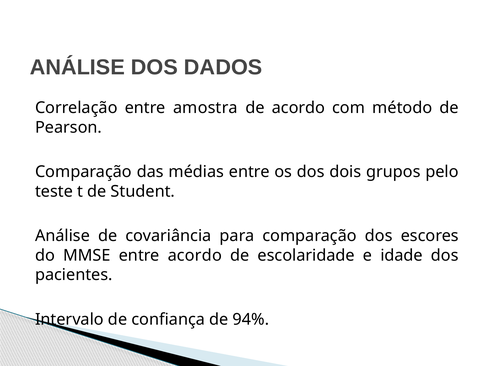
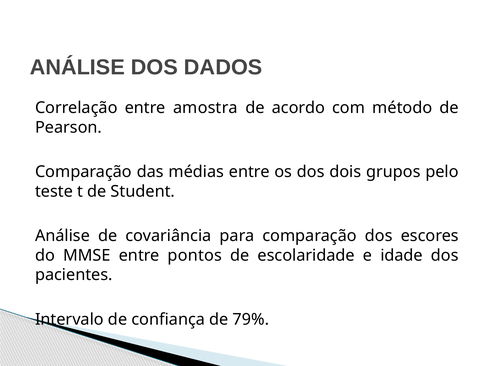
entre acordo: acordo -> pontos
94%: 94% -> 79%
